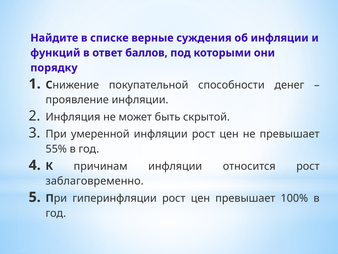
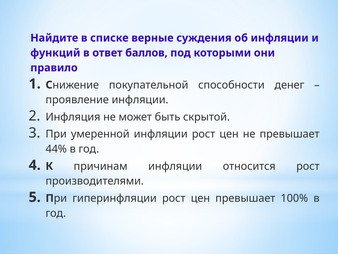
порядку: порядку -> правило
55%: 55% -> 44%
заблаговременно: заблаговременно -> производителями
